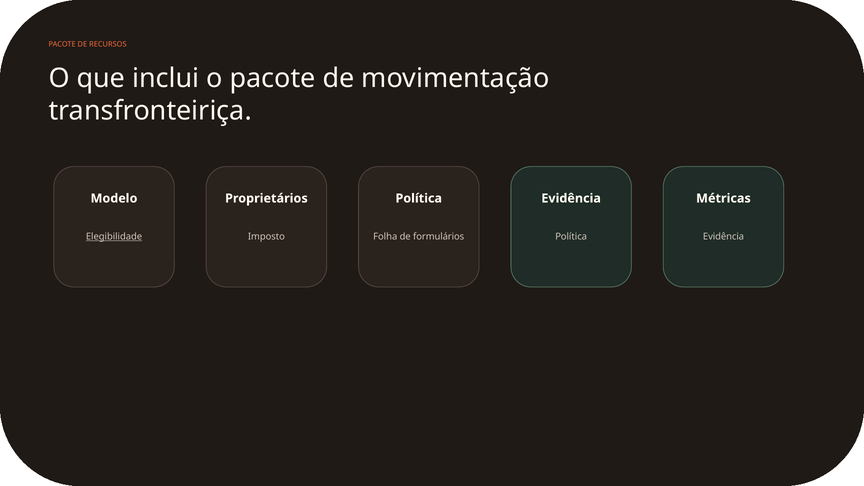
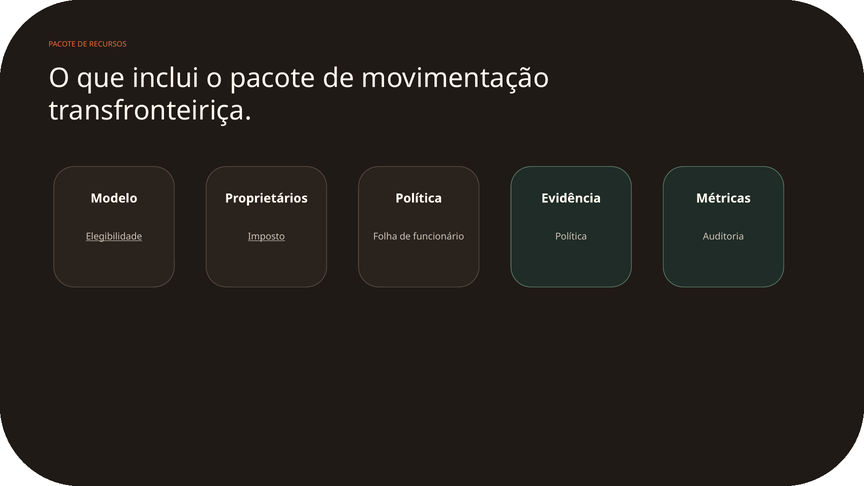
Imposto underline: none -> present
formulários: formulários -> funcionário
Evidência at (724, 237): Evidência -> Auditoria
